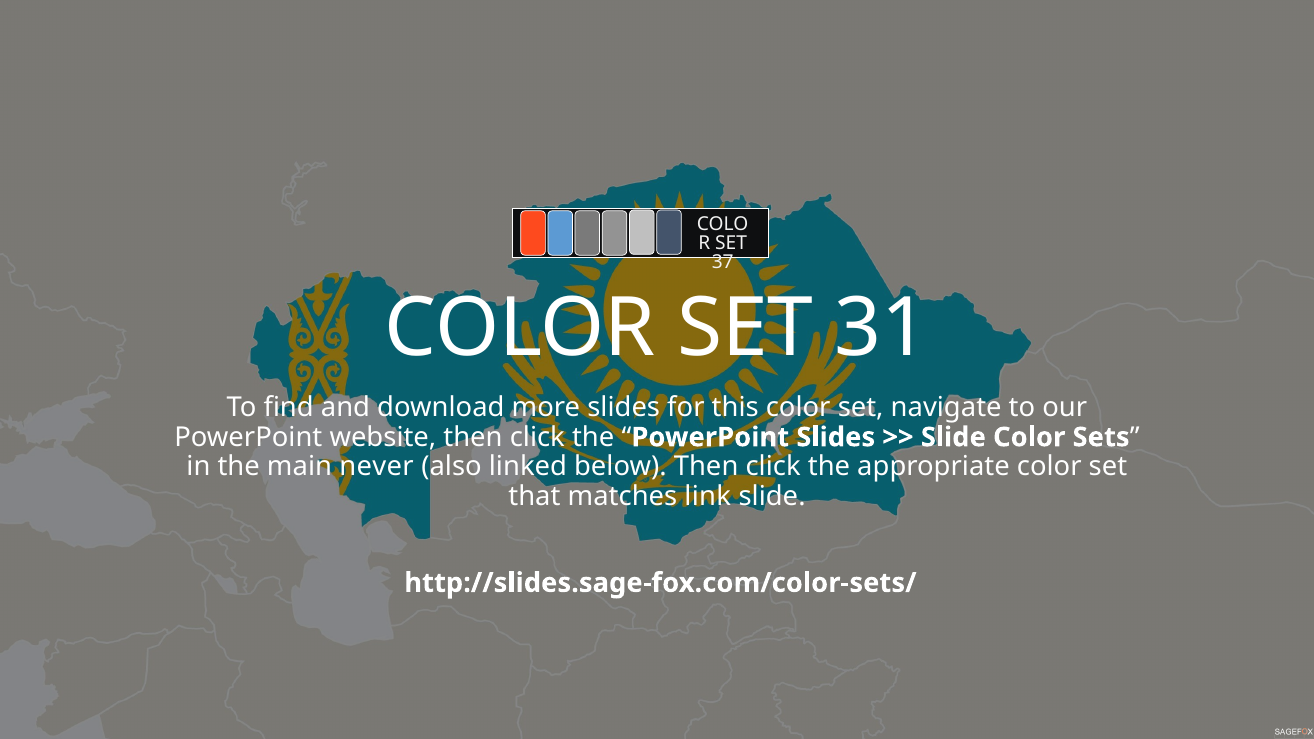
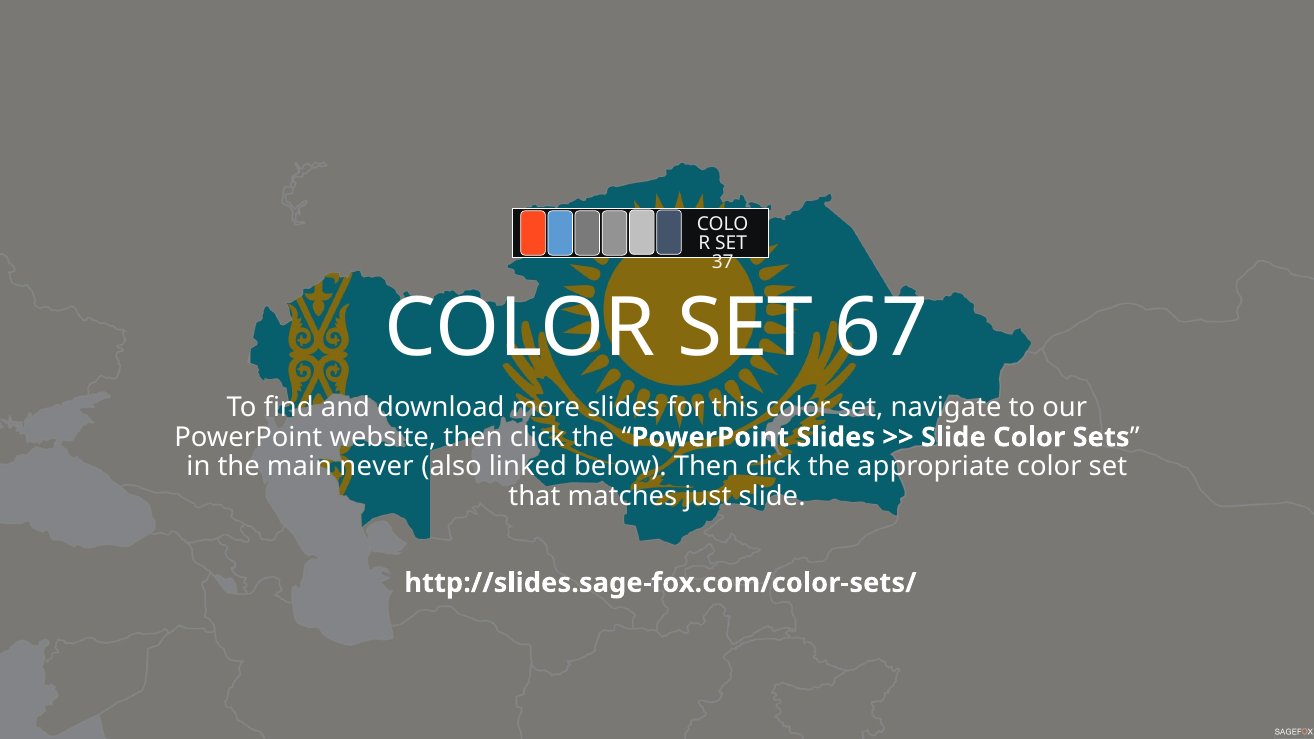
31: 31 -> 67
link: link -> just
